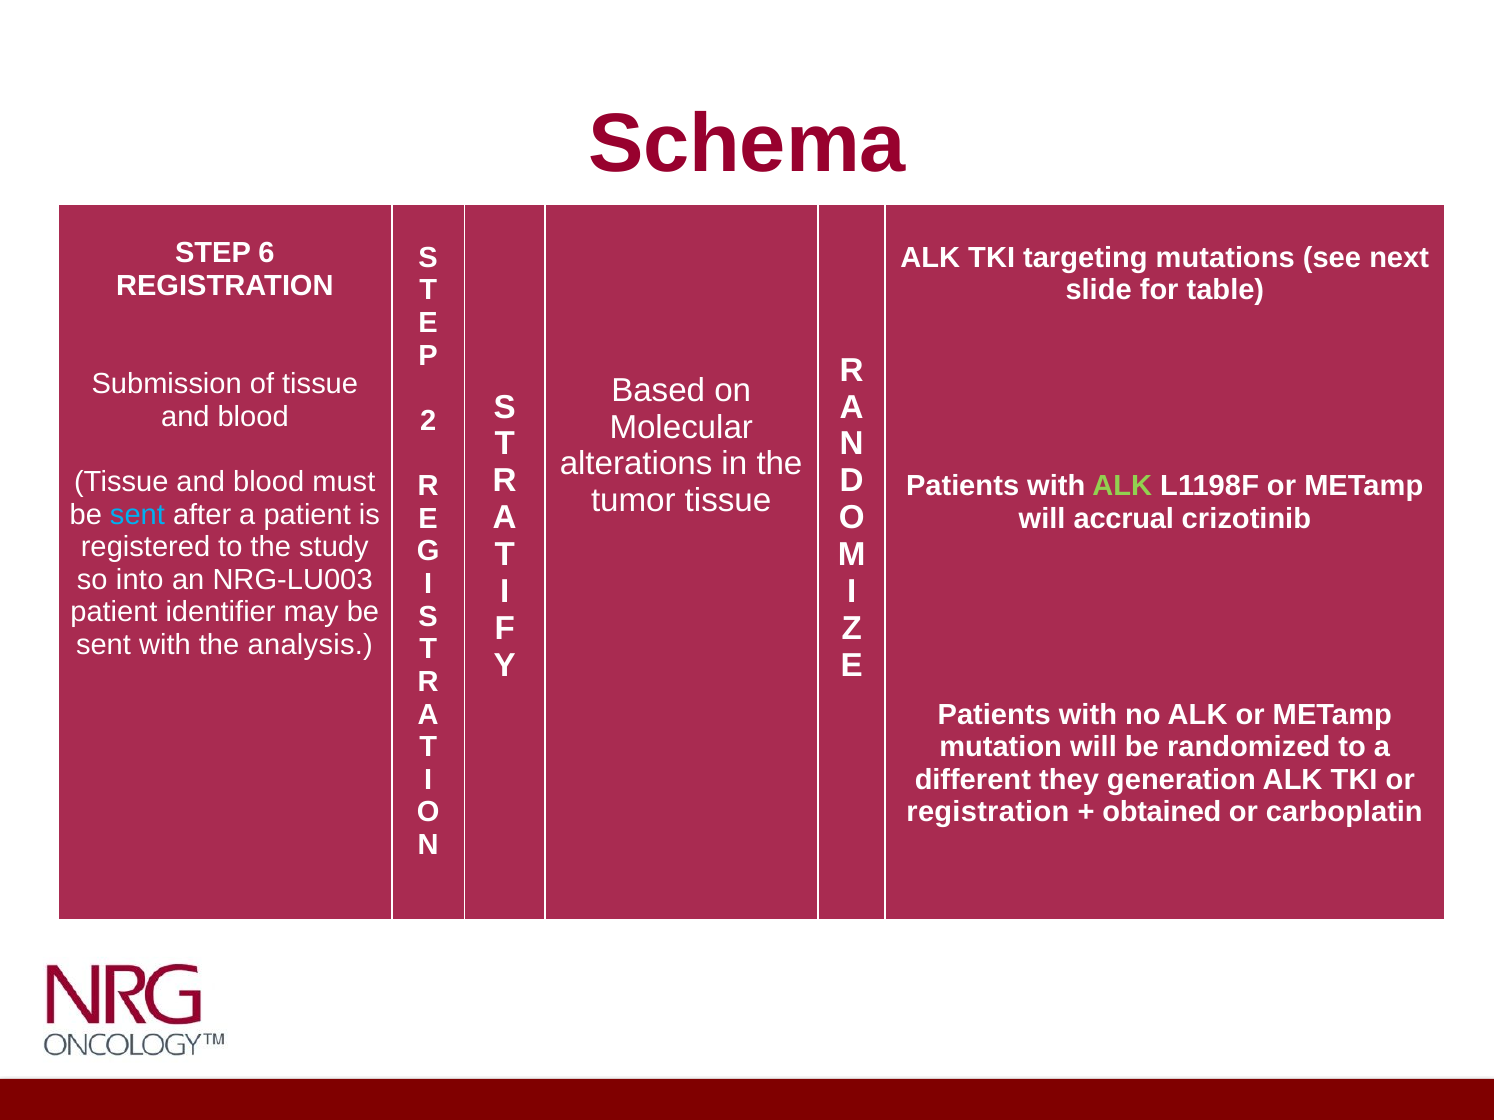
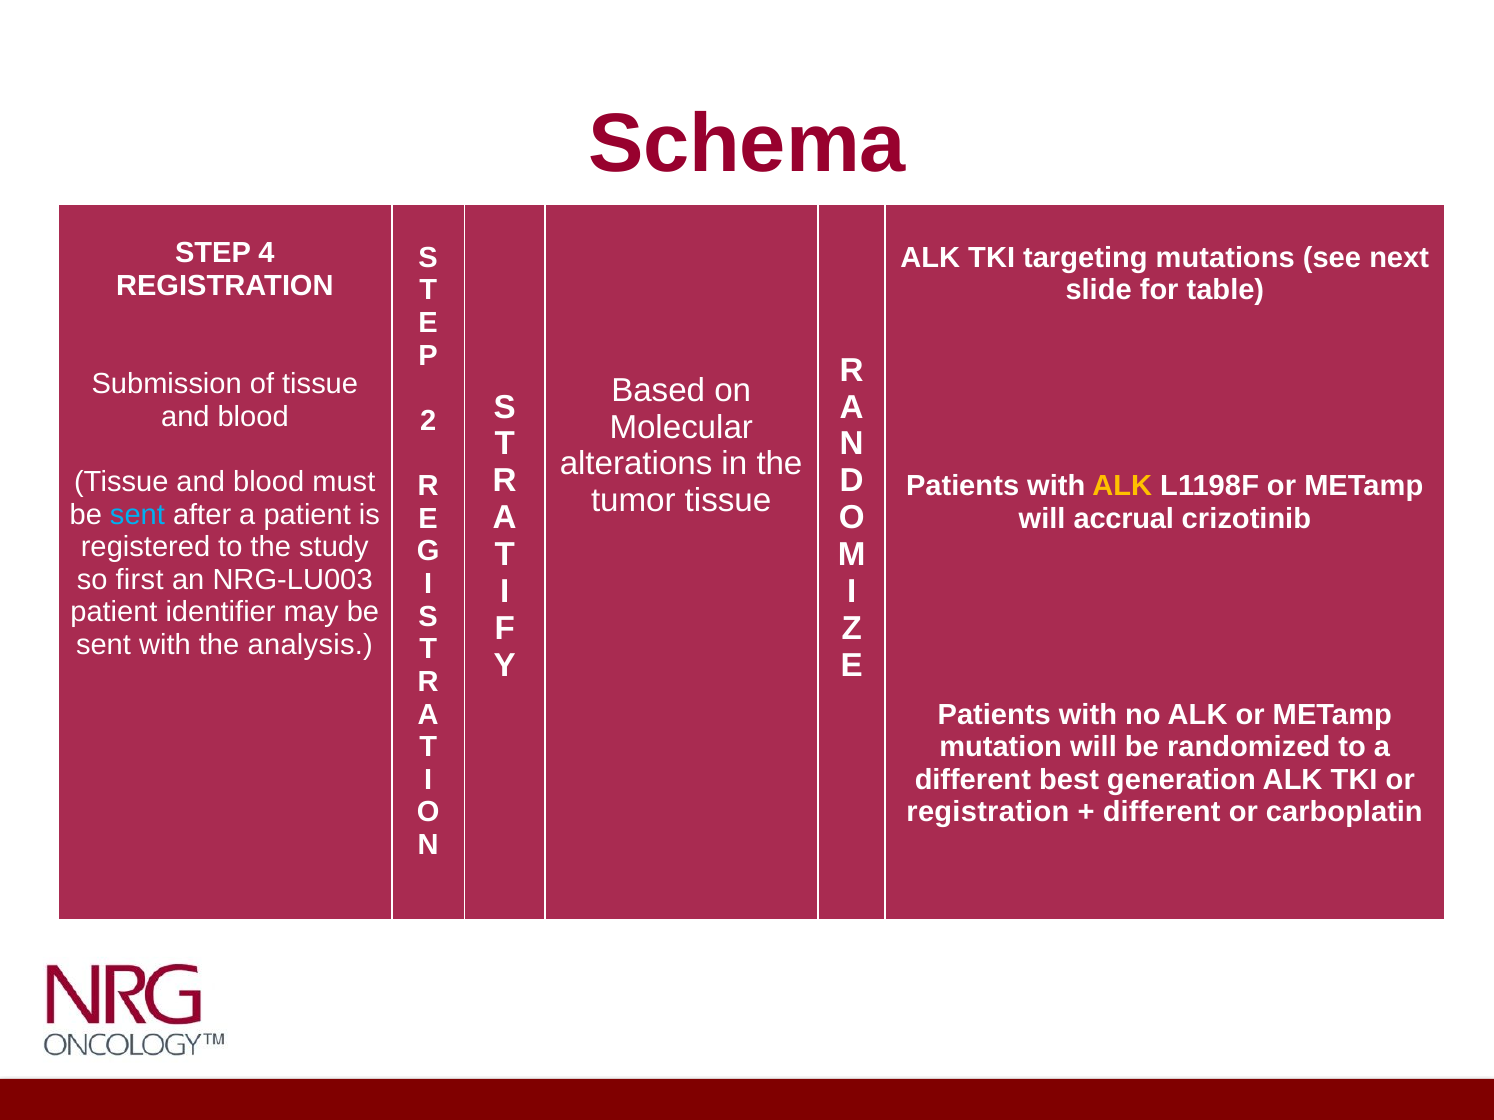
6: 6 -> 4
ALK at (1122, 486) colour: light green -> yellow
into: into -> first
they: they -> best
obtained at (1162, 813): obtained -> different
